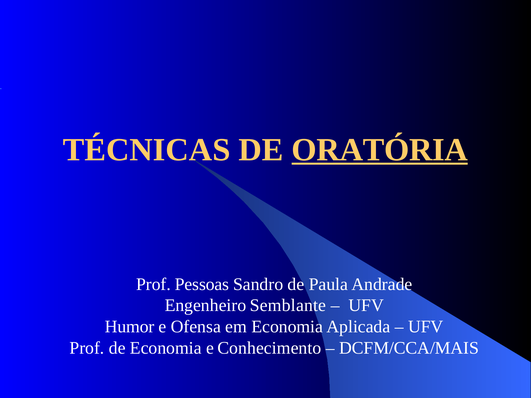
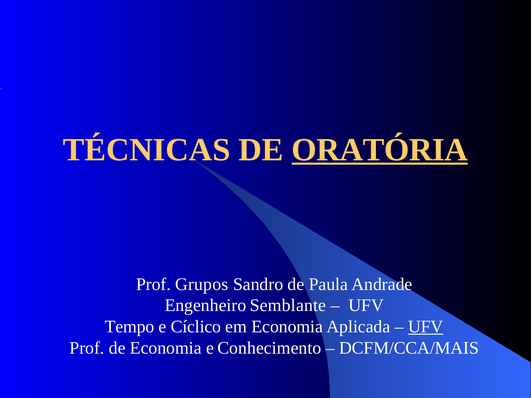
Pessoas: Pessoas -> Grupos
Humor: Humor -> Tempo
Ofensa: Ofensa -> Cíclico
UFV at (426, 327) underline: none -> present
